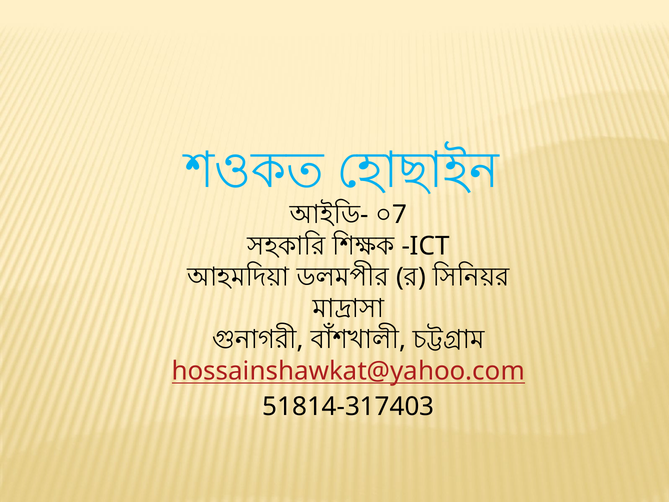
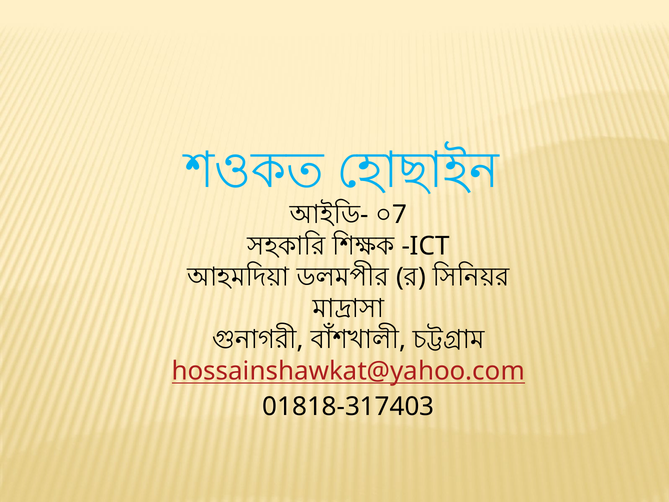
51814-317403: 51814-317403 -> 01818-317403
